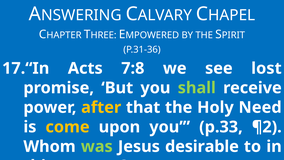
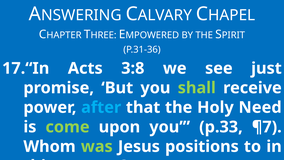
7:8: 7:8 -> 3:8
lost: lost -> just
after colour: yellow -> light blue
come colour: yellow -> light green
¶2: ¶2 -> ¶7
desirable: desirable -> positions
